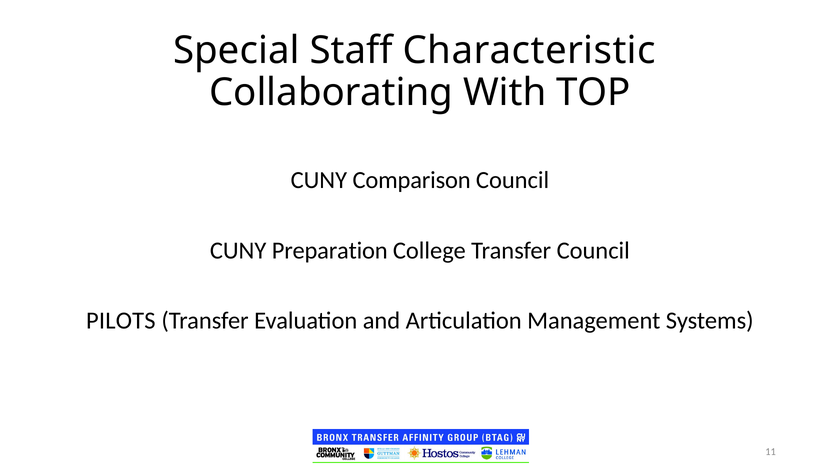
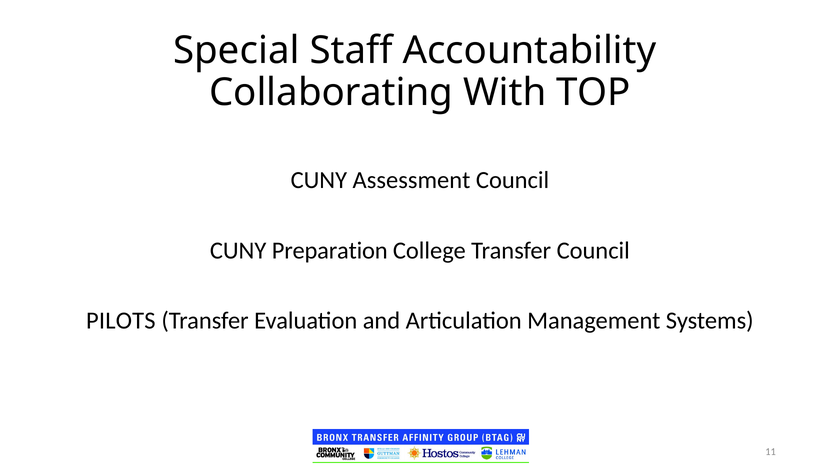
Characteristic: Characteristic -> Accountability
Comparison: Comparison -> Assessment
